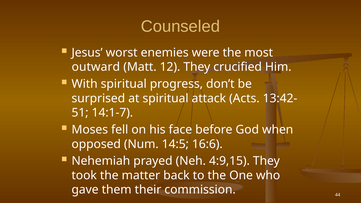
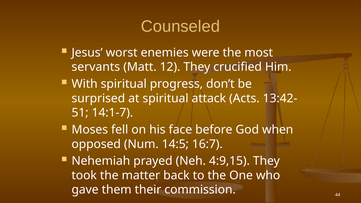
outward: outward -> servants
16:6: 16:6 -> 16:7
